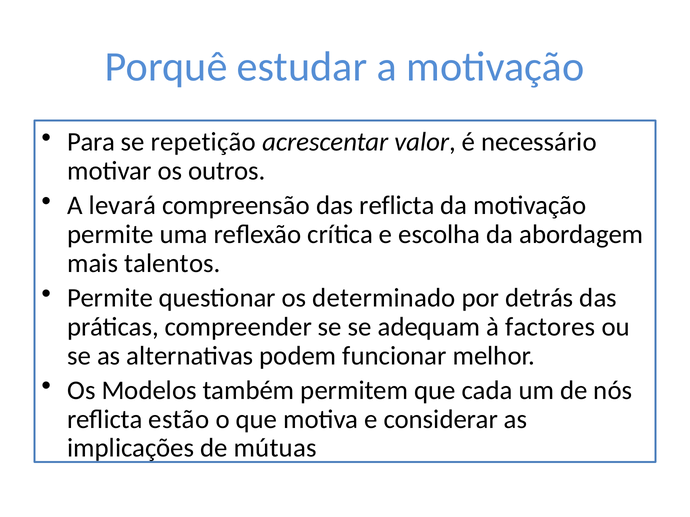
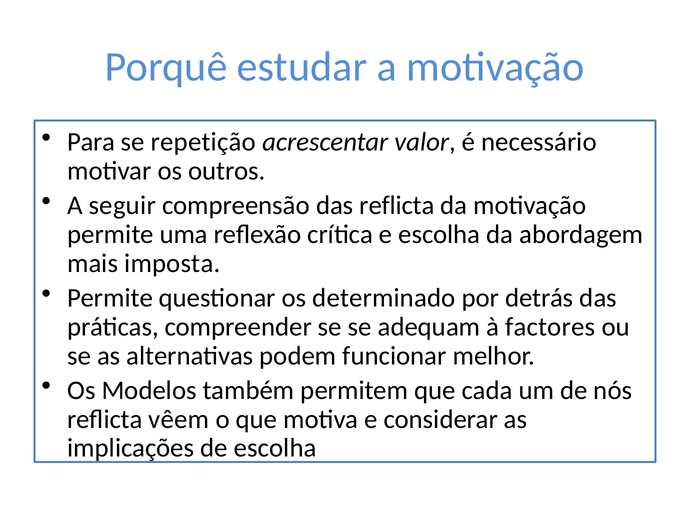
levará: levará -> seguir
talentos: talentos -> imposta
estão: estão -> vêem
de mútuas: mútuas -> escolha
